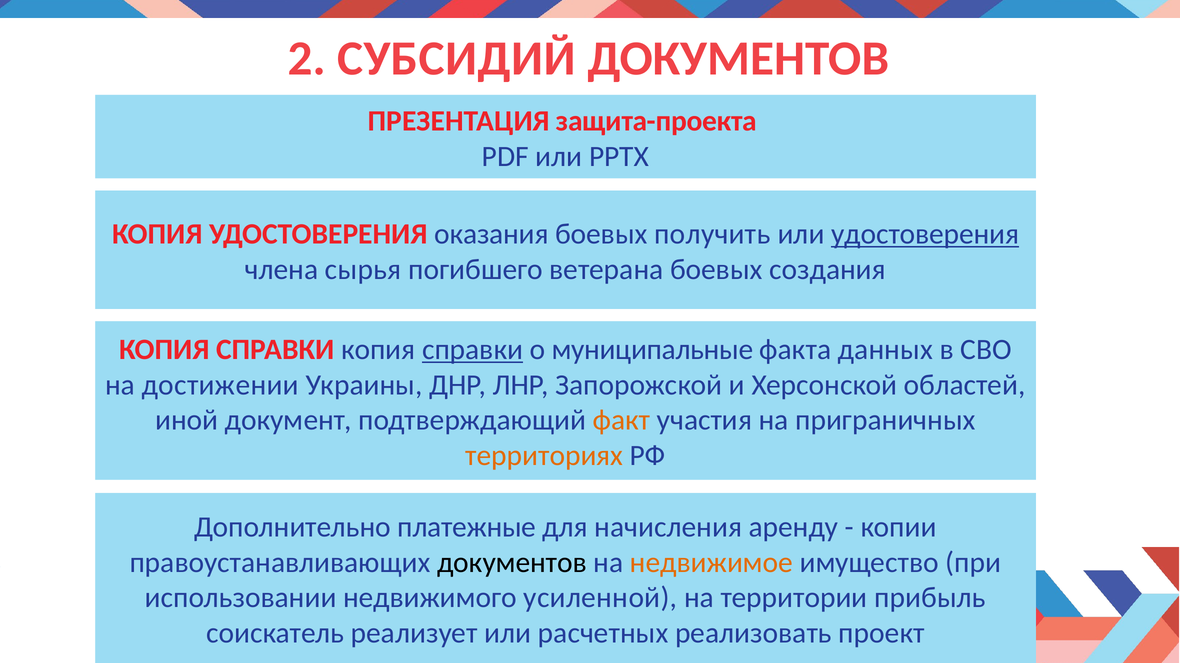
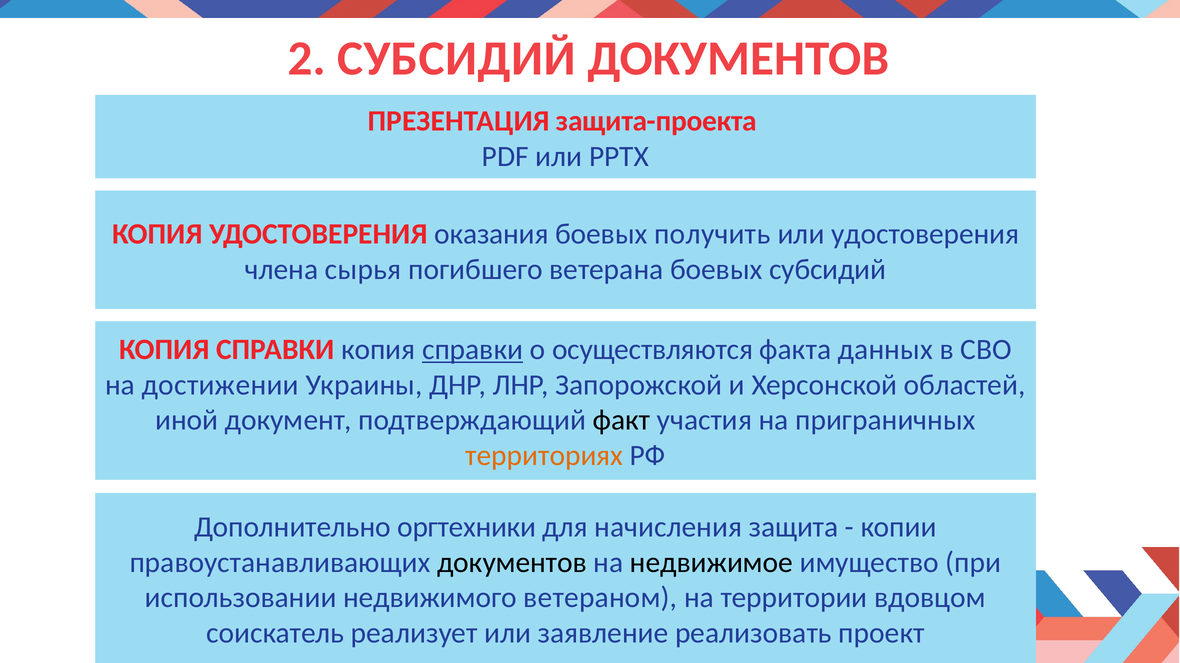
удостоверения at (925, 234) underline: present -> none
боевых создания: создания -> субсидий
муниципальные: муниципальные -> осуществляются
факт colour: orange -> black
платежные: платежные -> оргтехники
аренду: аренду -> защита
недвижимое colour: orange -> black
усиленной: усиленной -> ветераном
прибыль: прибыль -> вдовцом
расчетных: расчетных -> заявление
